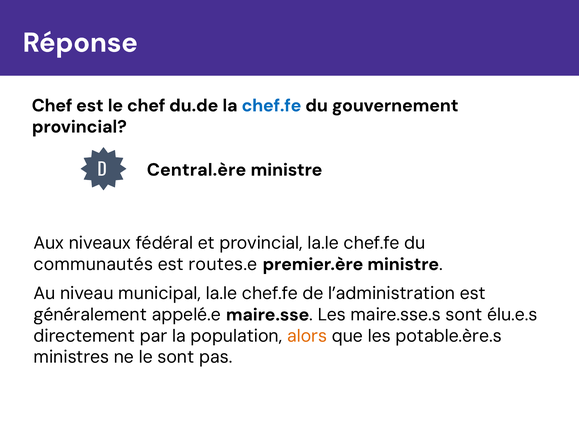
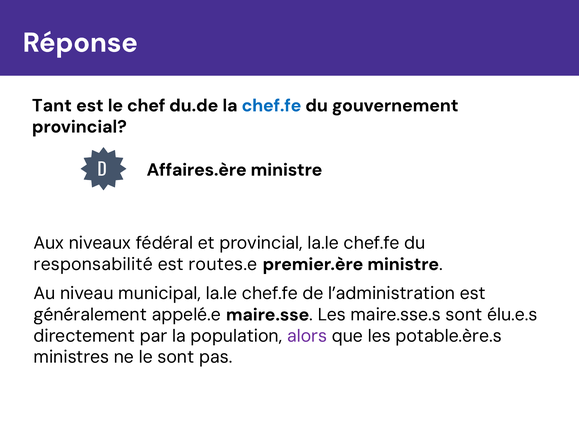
Chef at (52, 106): Chef -> Tant
Central.ère: Central.ère -> Affaires.ère
communautés: communautés -> responsabilité
alors colour: orange -> purple
